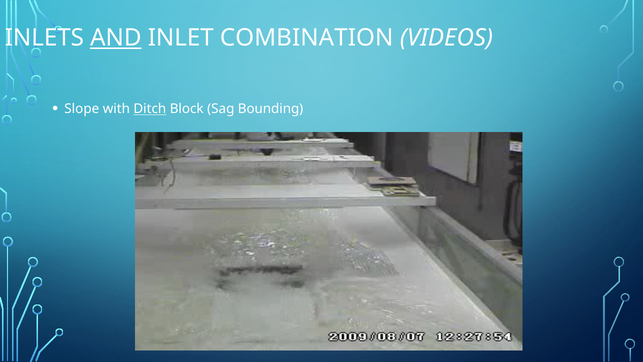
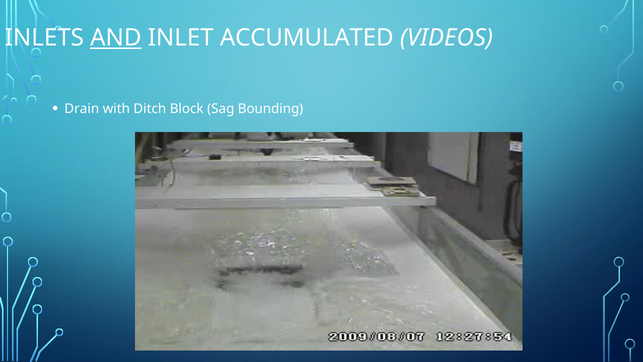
COMBINATION: COMBINATION -> ACCUMULATED
Slope: Slope -> Drain
Ditch underline: present -> none
